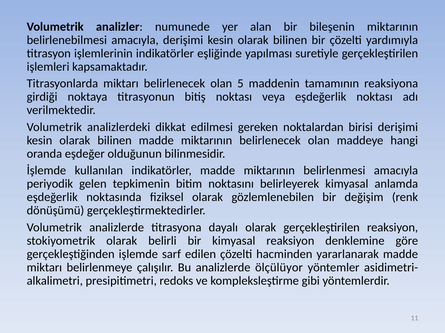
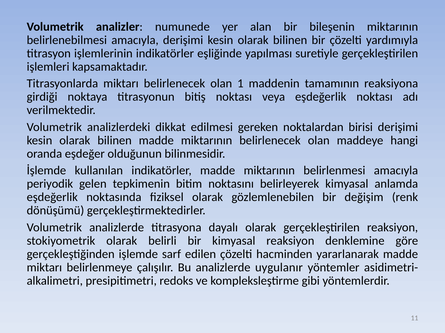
5: 5 -> 1
ölçülüyor: ölçülüyor -> uygulanır
